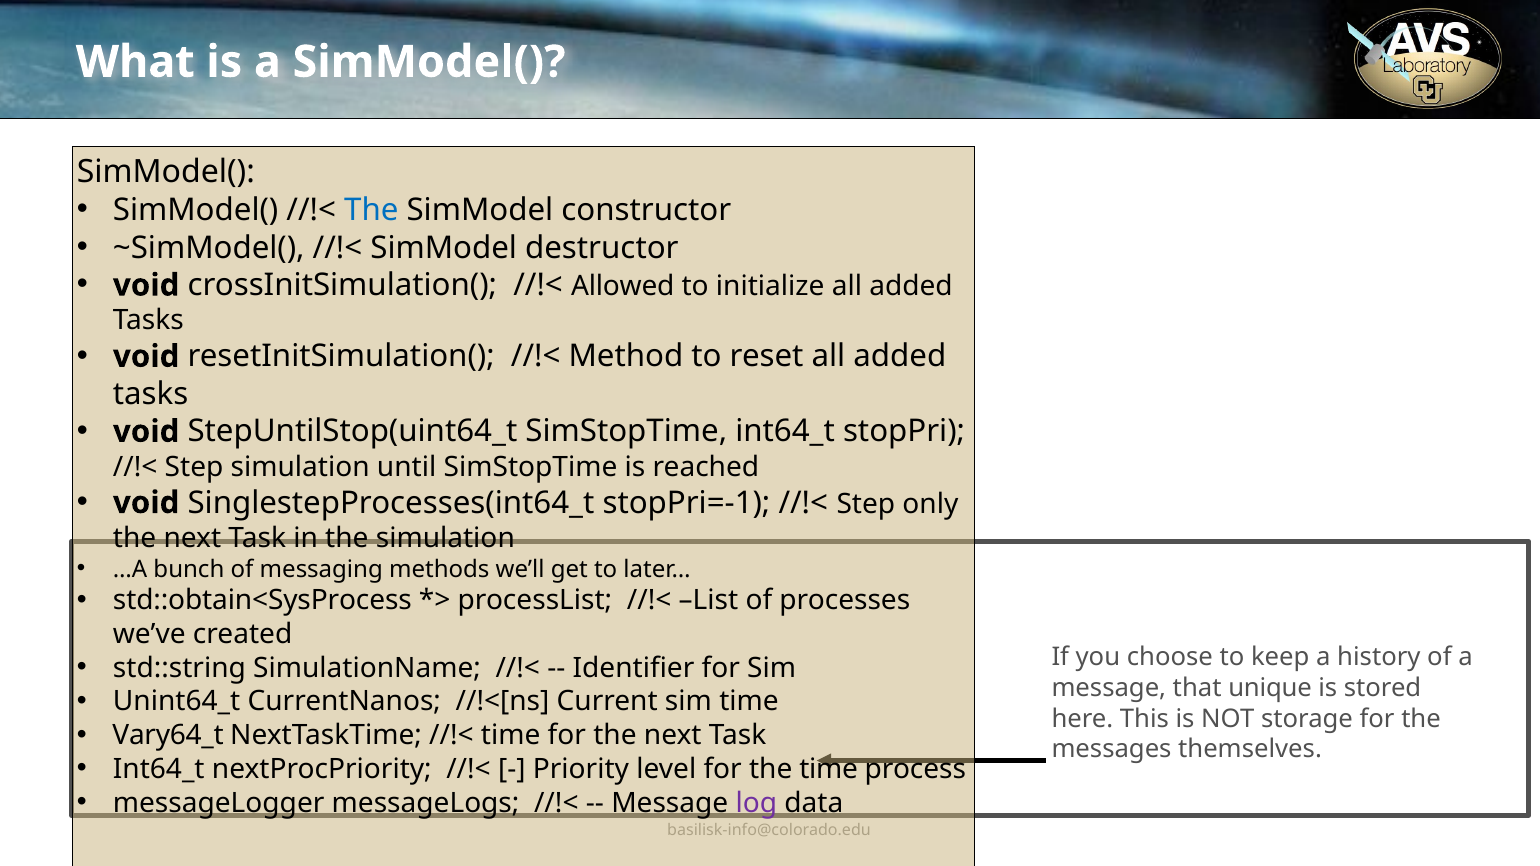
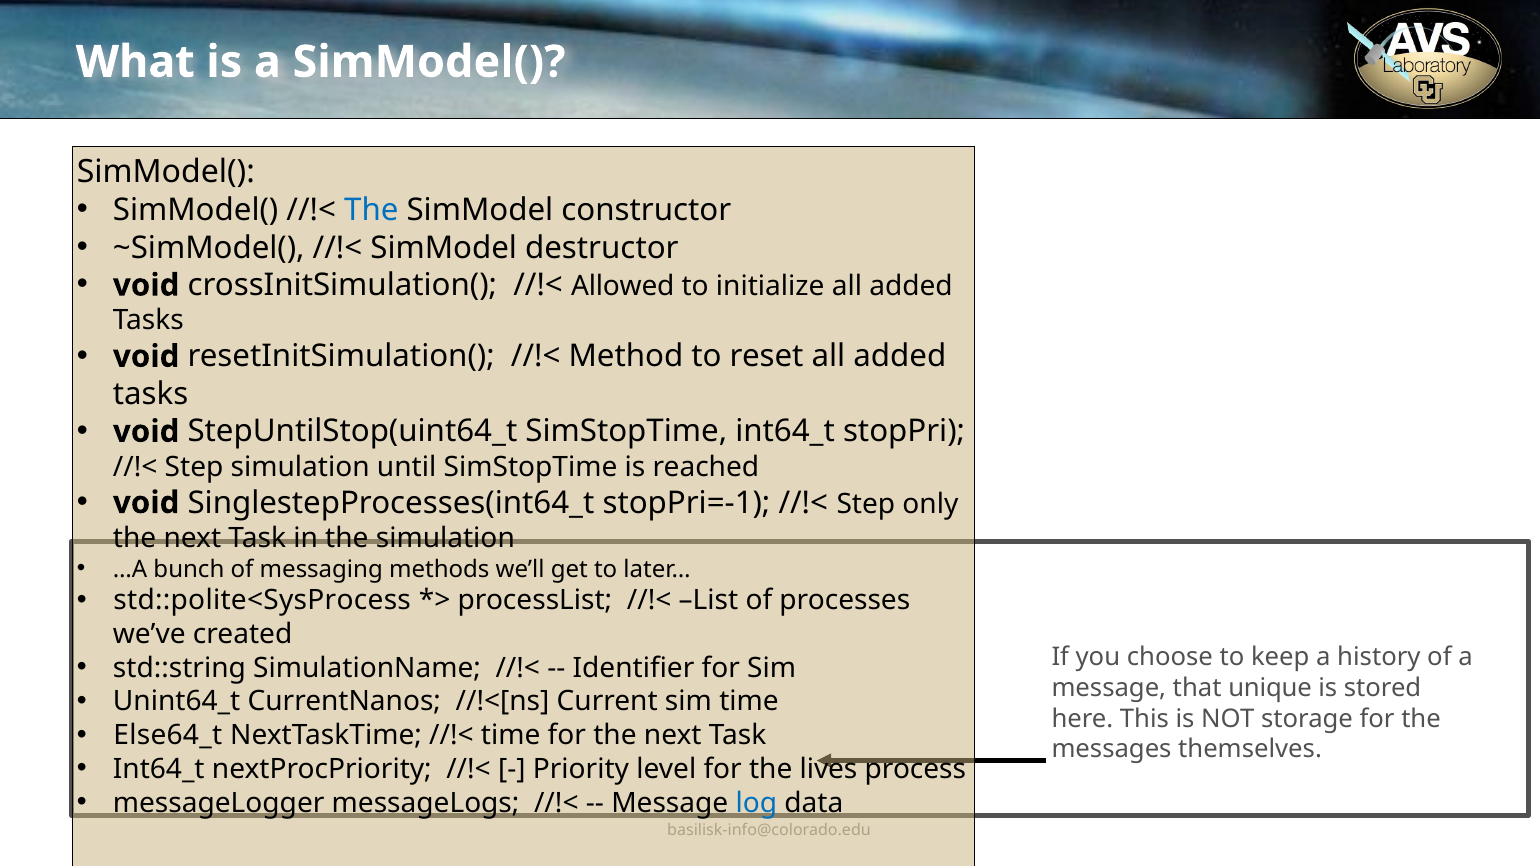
std::obtain<SysProcess: std::obtain<SysProcess -> std::polite<SysProcess
Vary64_t: Vary64_t -> Else64_t
the time: time -> lives
log colour: purple -> blue
